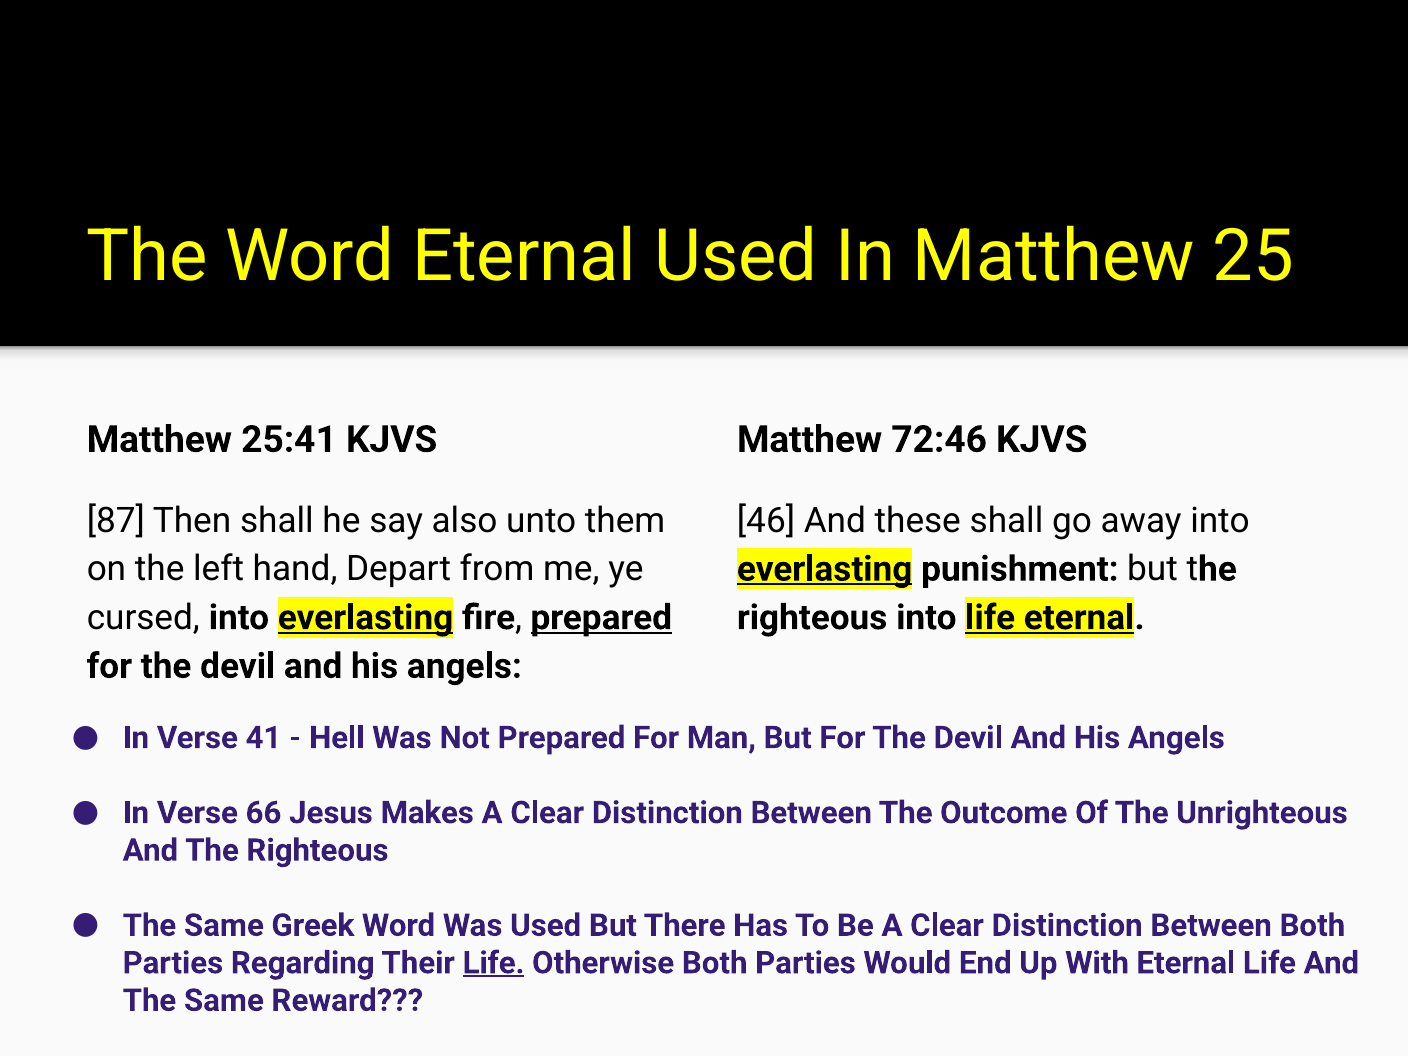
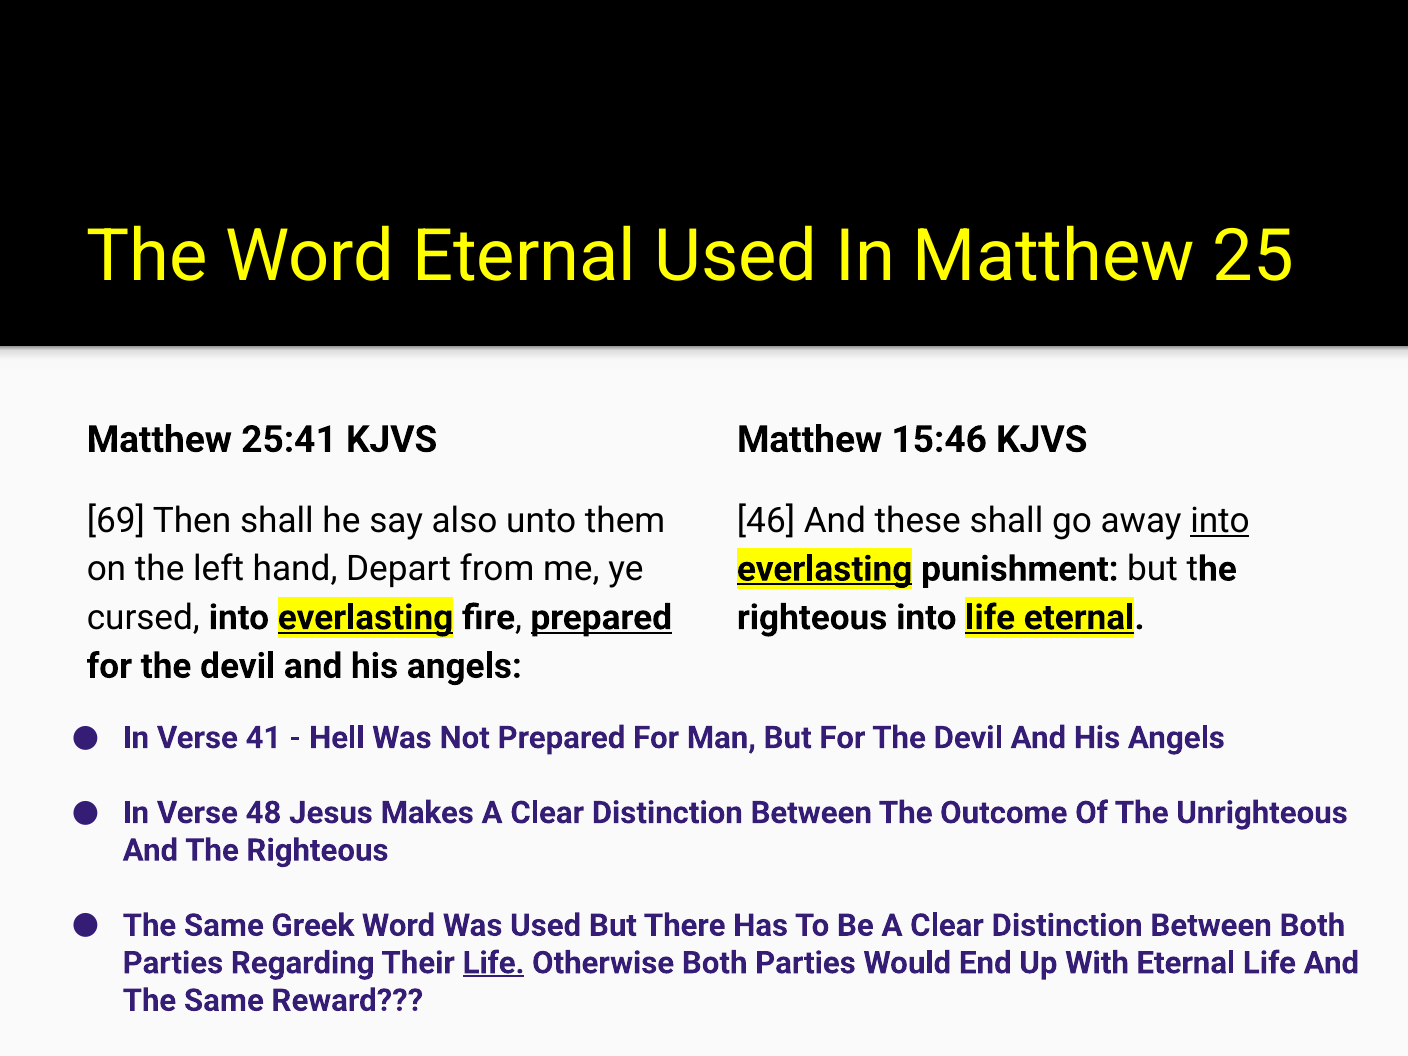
72:46: 72:46 -> 15:46
87: 87 -> 69
into at (1220, 520) underline: none -> present
66: 66 -> 48
